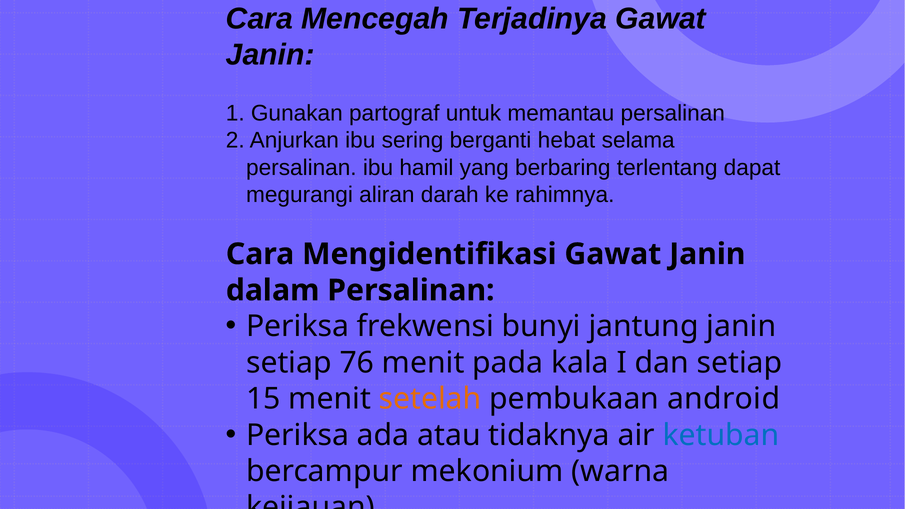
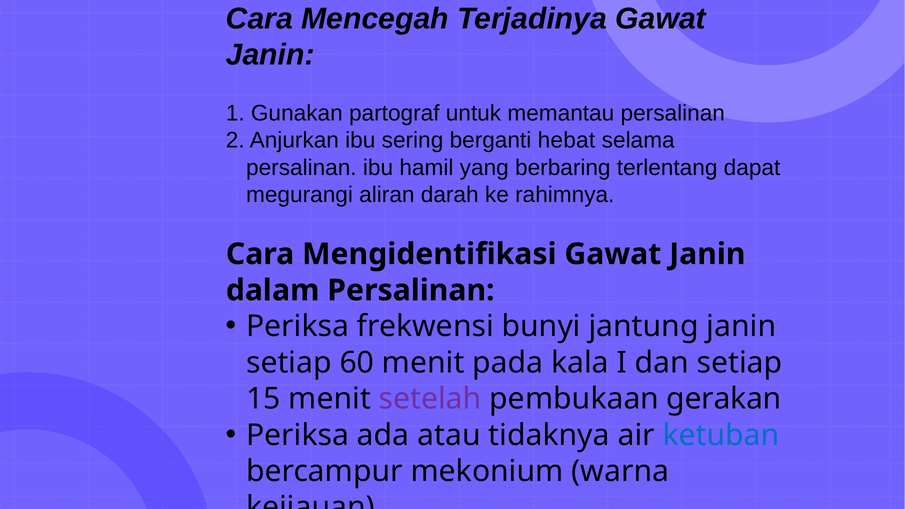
76: 76 -> 60
setelah colour: orange -> purple
android: android -> gerakan
